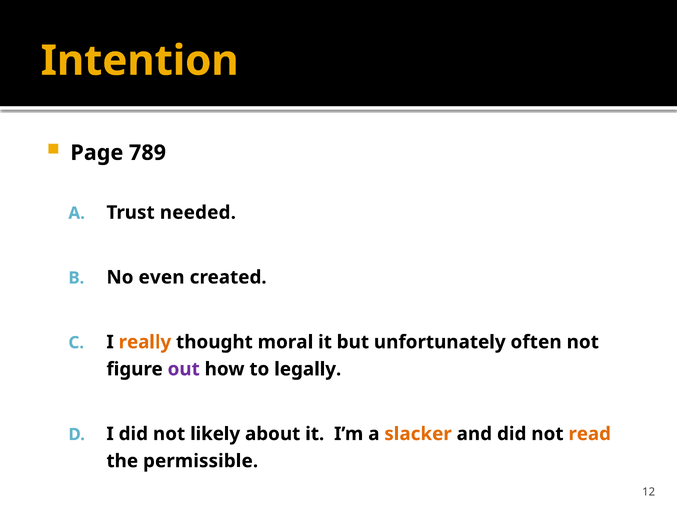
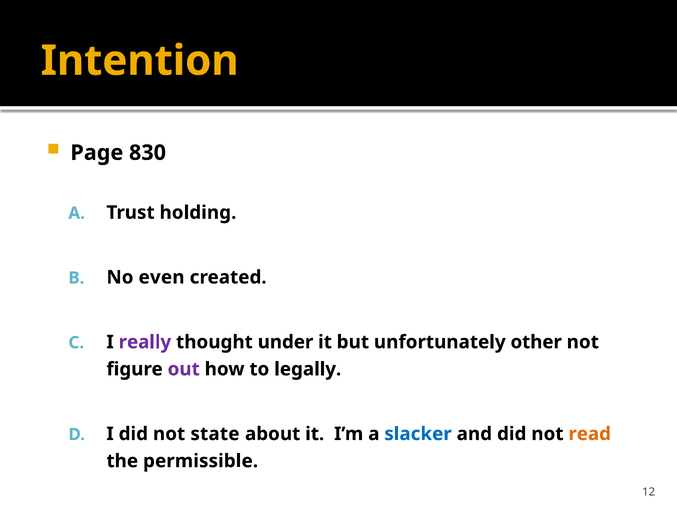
789: 789 -> 830
needed: needed -> holding
really colour: orange -> purple
moral: moral -> under
often: often -> other
likely: likely -> state
slacker colour: orange -> blue
